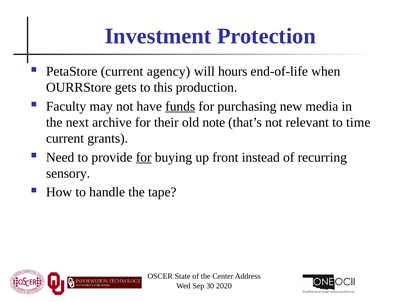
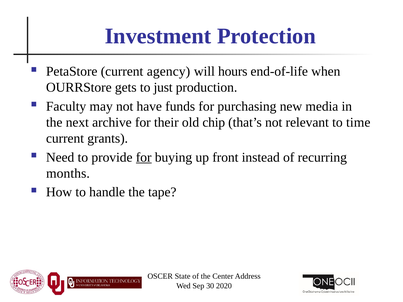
this: this -> just
funds underline: present -> none
note: note -> chip
sensory: sensory -> months
